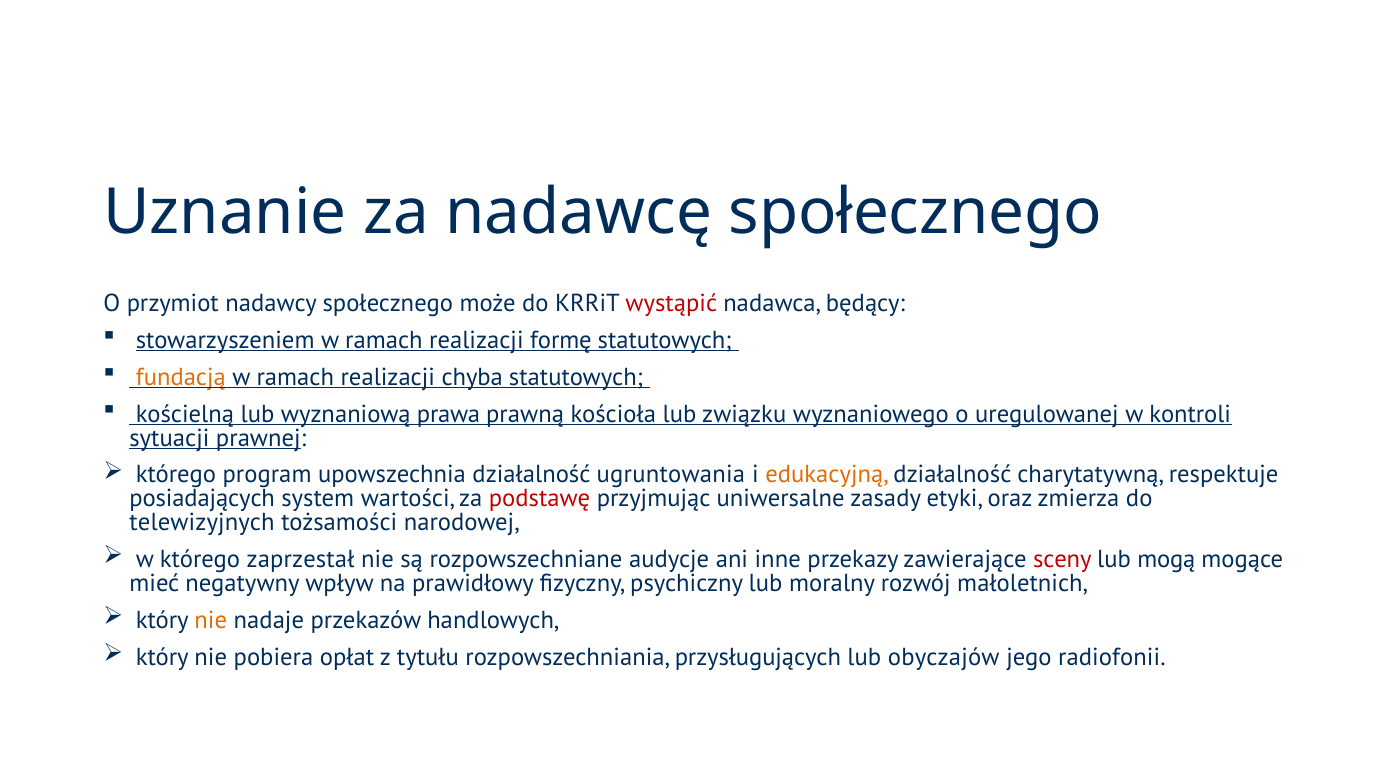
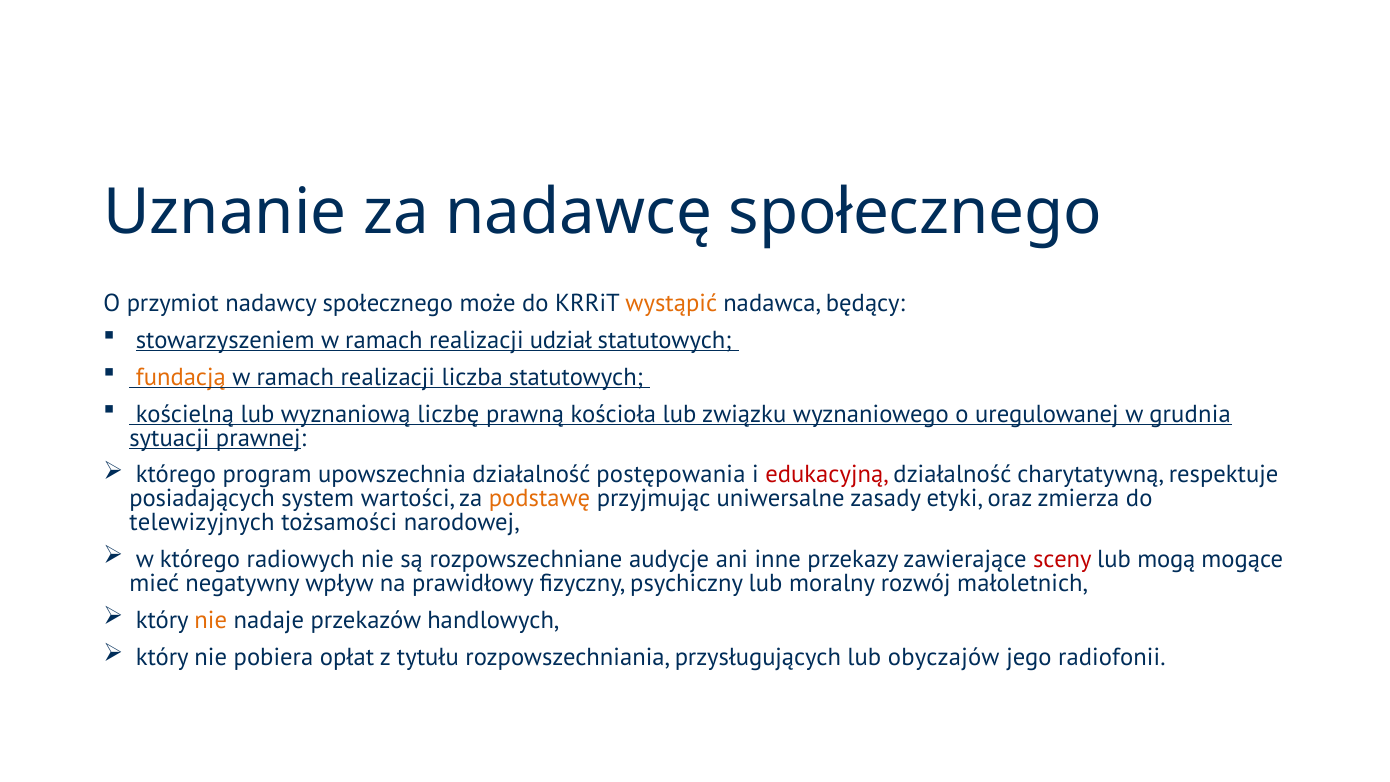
wystąpić colour: red -> orange
formę: formę -> udział
chyba: chyba -> liczba
prawa: prawa -> liczbę
kontroli: kontroli -> grudnia
ugruntowania: ugruntowania -> postępowania
edukacyjną colour: orange -> red
podstawę colour: red -> orange
zaprzestał: zaprzestał -> radiowych
